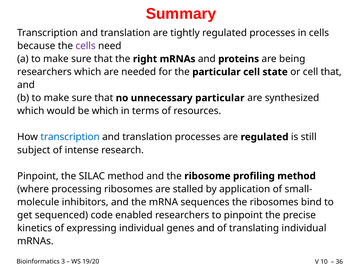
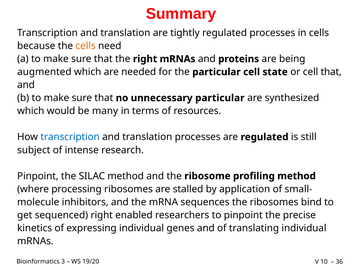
cells at (86, 46) colour: purple -> orange
researchers at (44, 72): researchers -> augmented
be which: which -> many
sequenced code: code -> right
